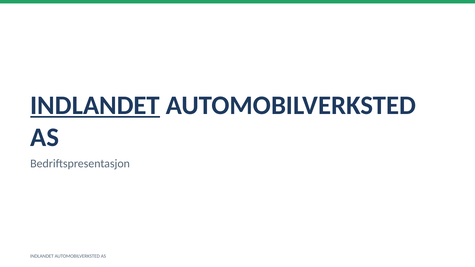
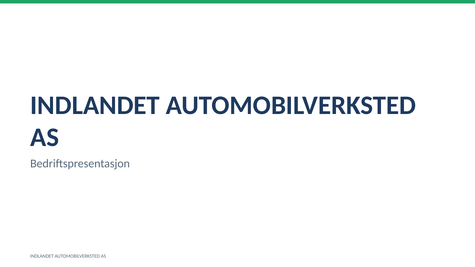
INDLANDET at (95, 105) underline: present -> none
